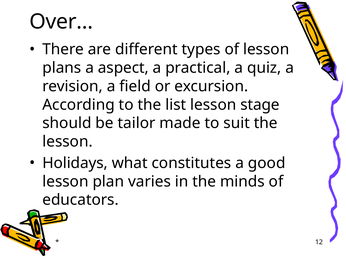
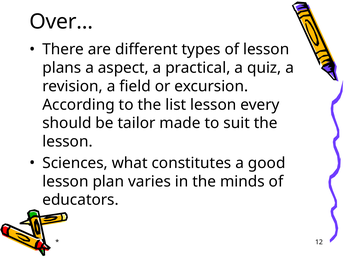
stage: stage -> every
Holidays: Holidays -> Sciences
